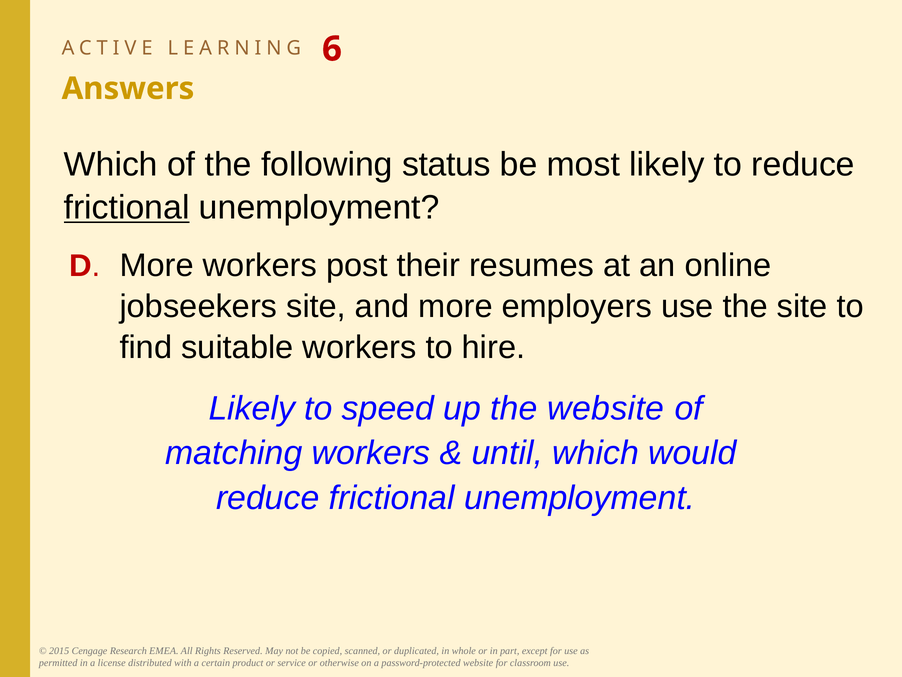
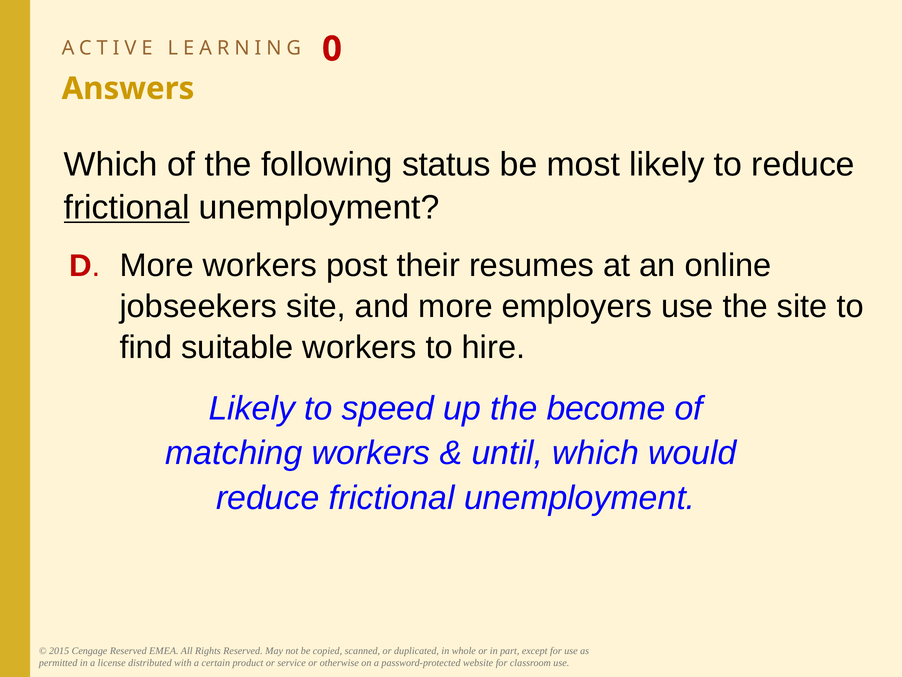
6: 6 -> 0
the website: website -> become
Cengage Research: Research -> Reserved
